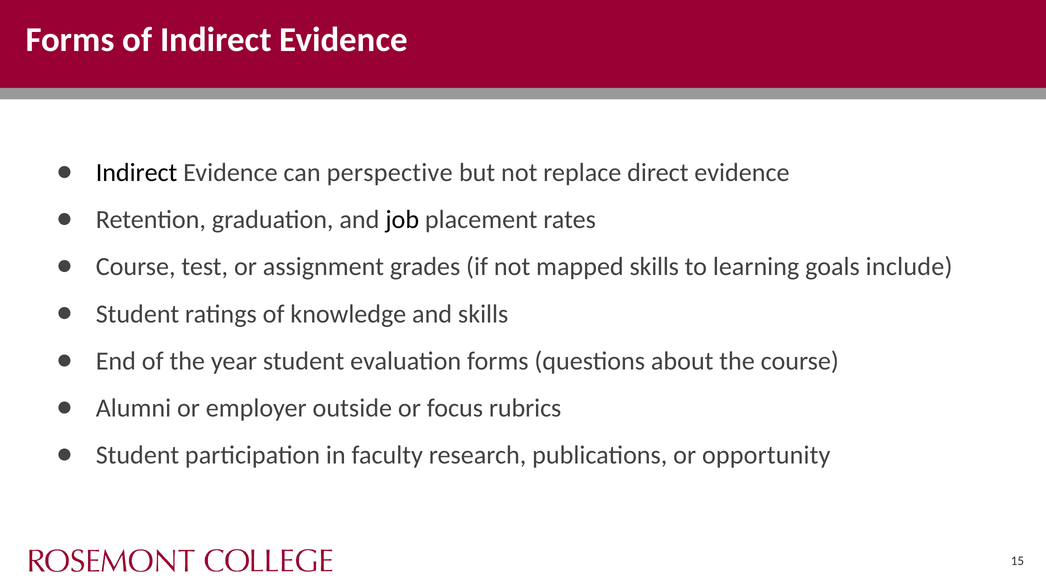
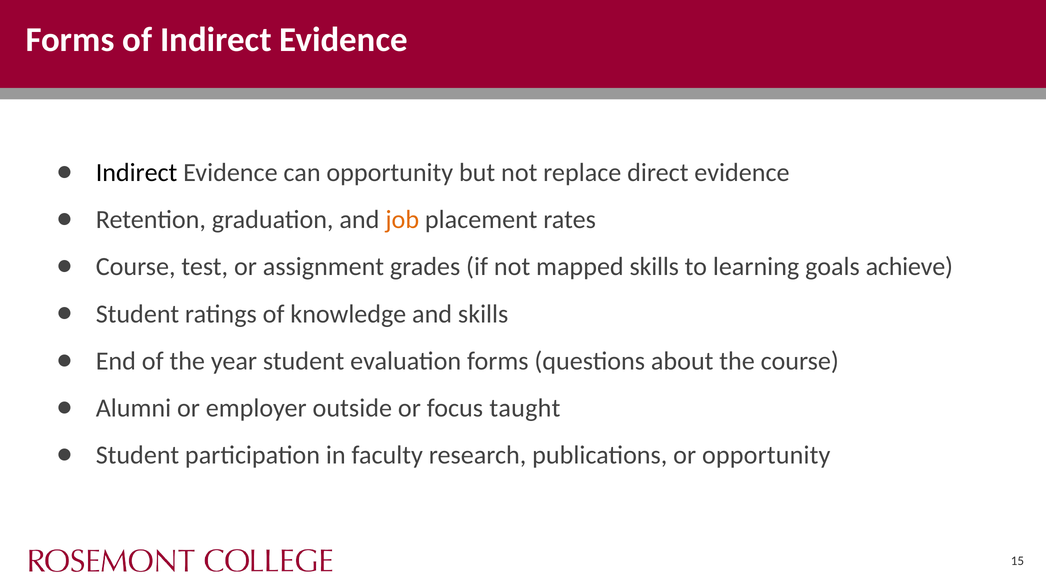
can perspective: perspective -> opportunity
job colour: black -> orange
include: include -> achieve
rubrics: rubrics -> taught
